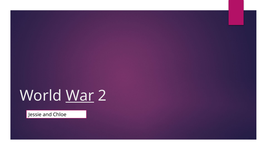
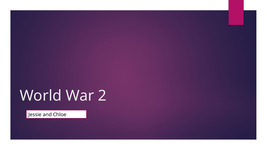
War underline: present -> none
